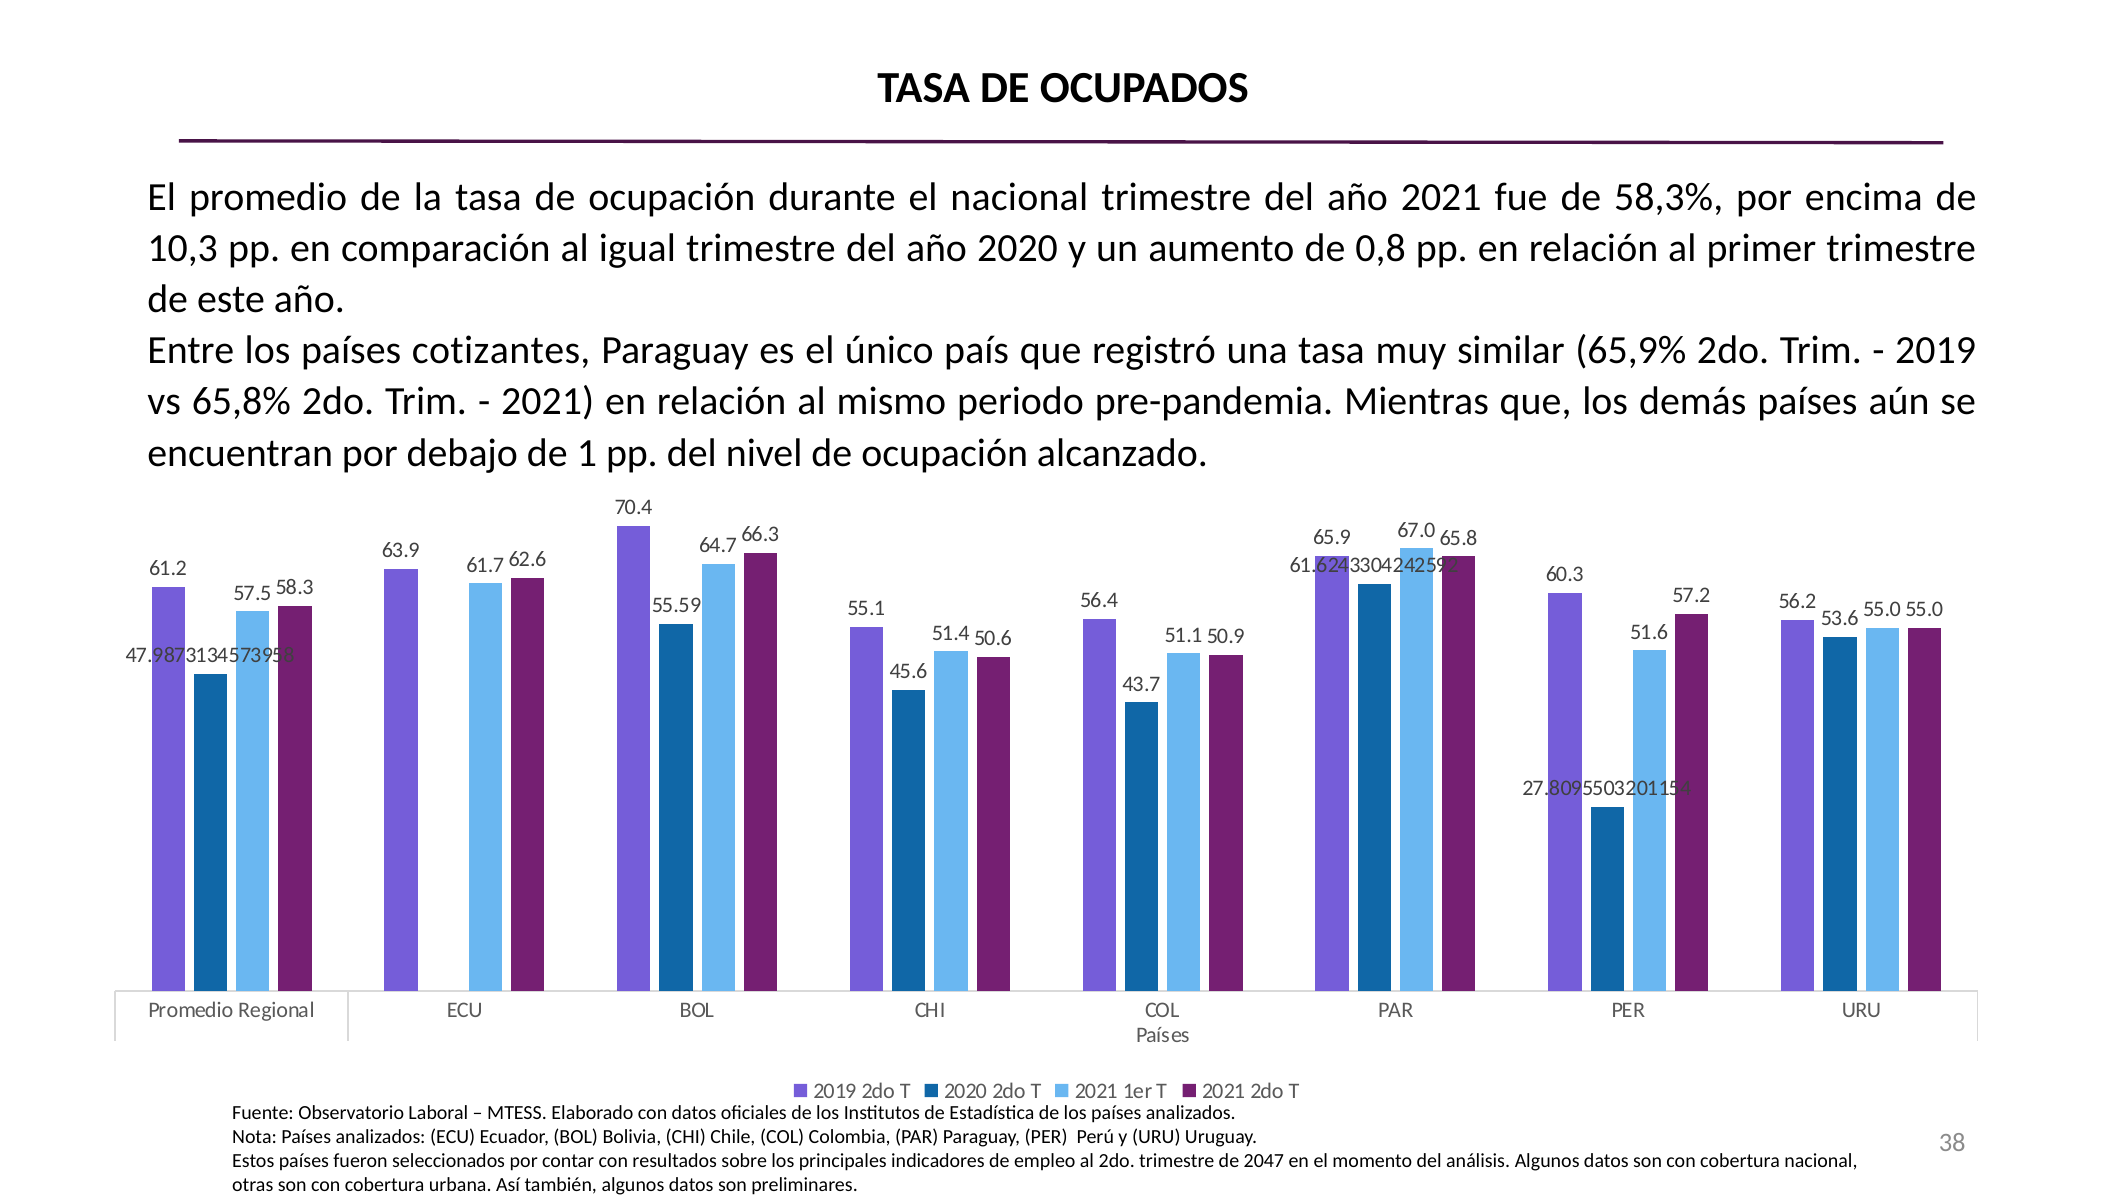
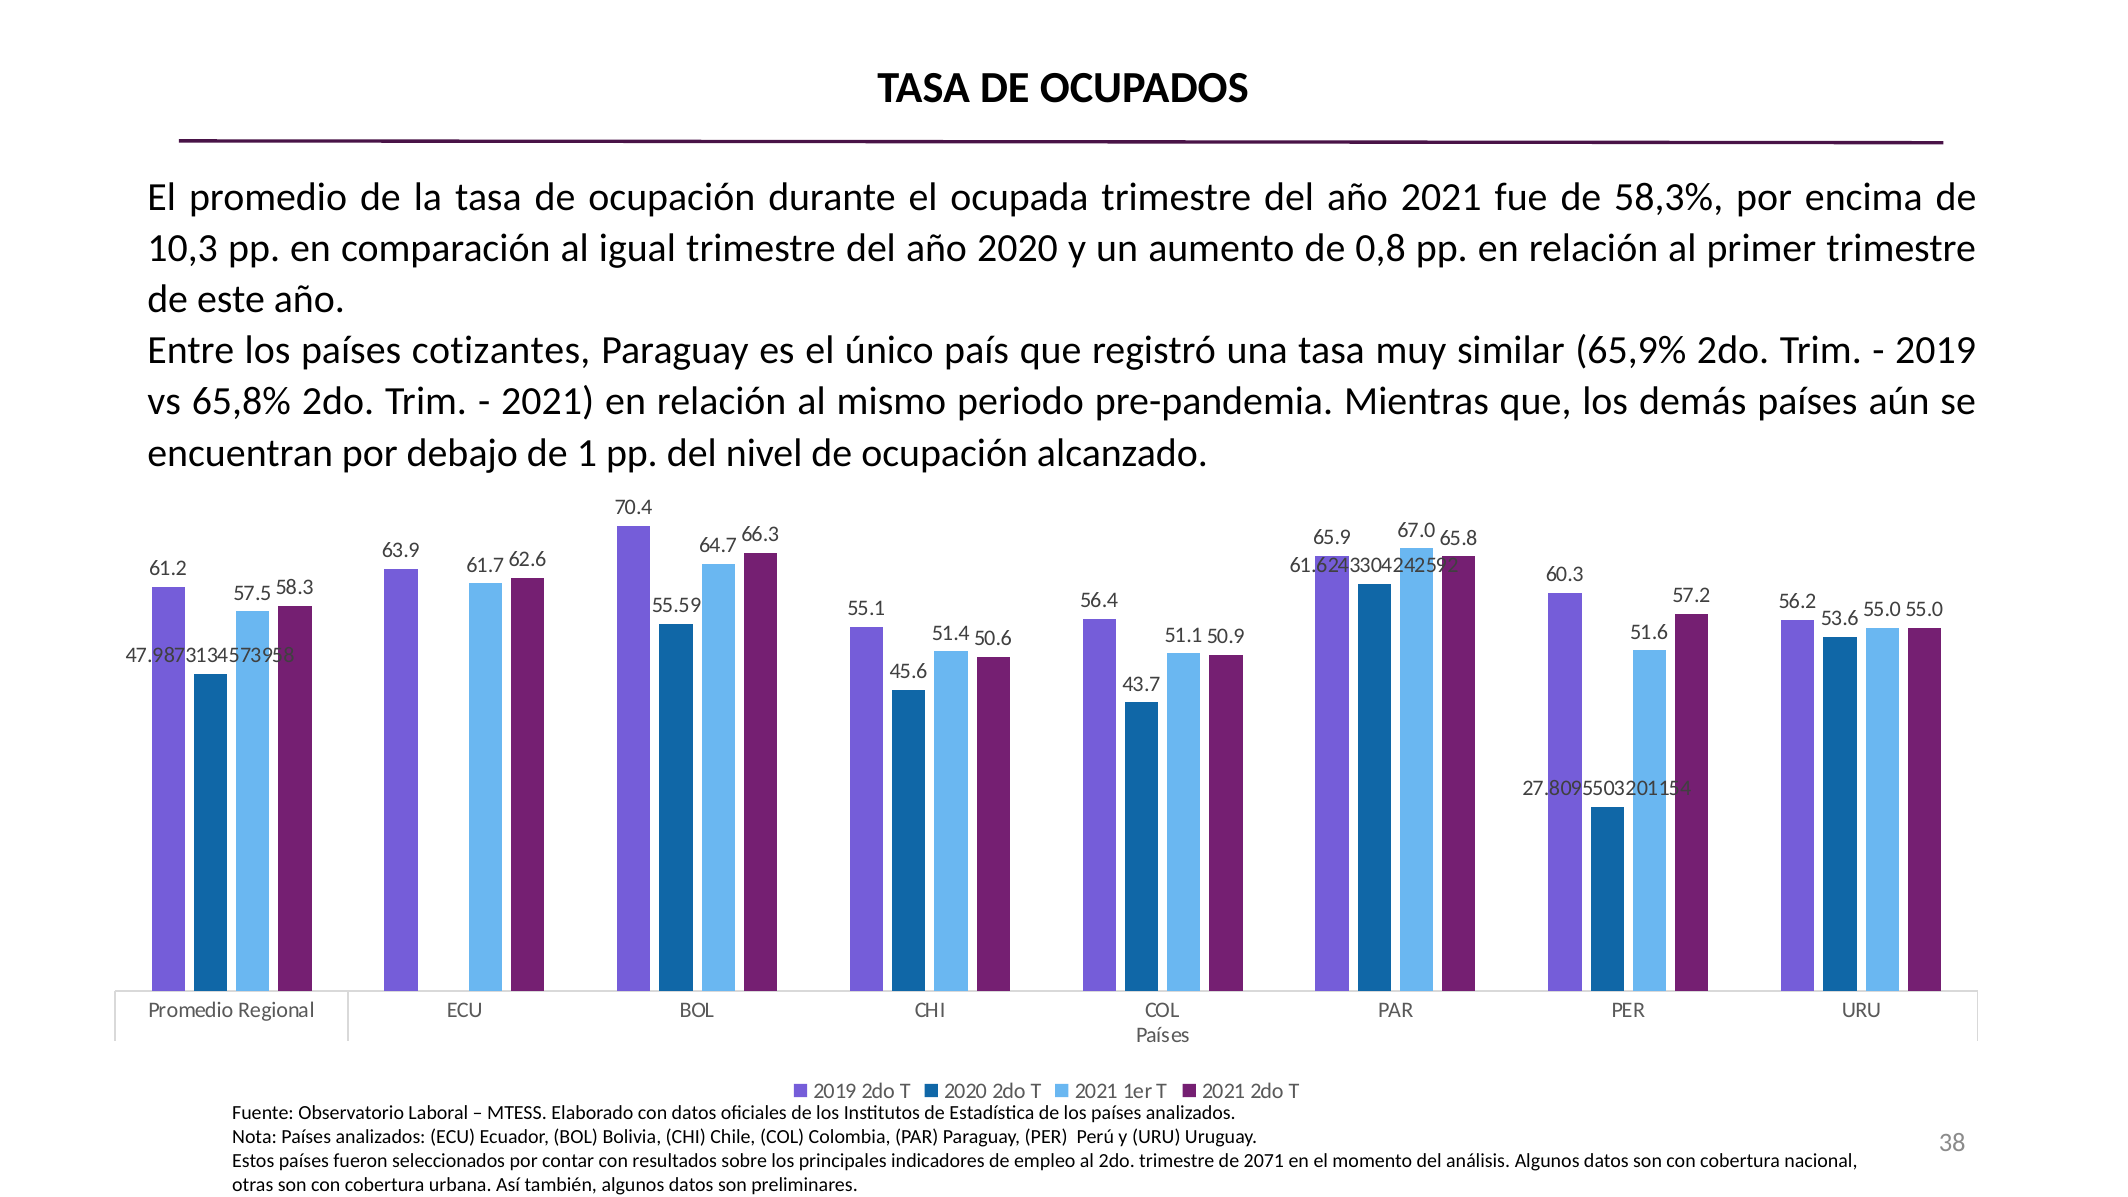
el nacional: nacional -> ocupada
2047: 2047 -> 2071
